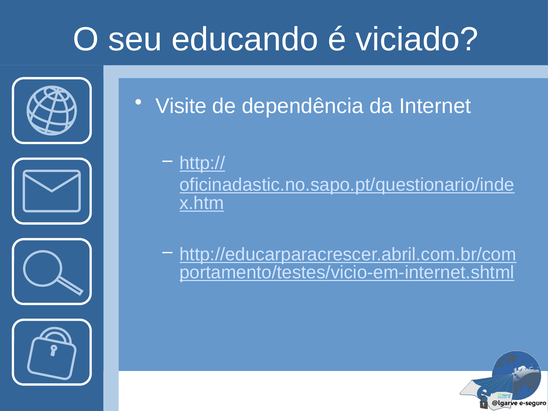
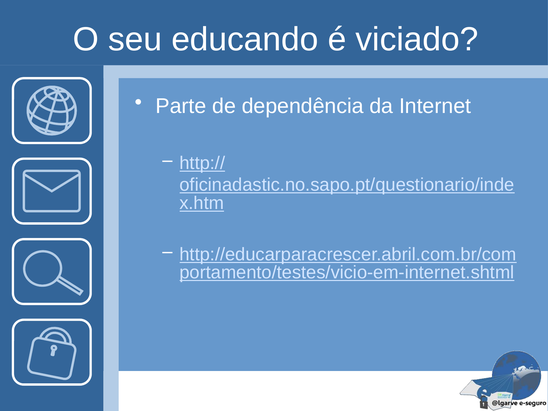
Visite: Visite -> Parte
